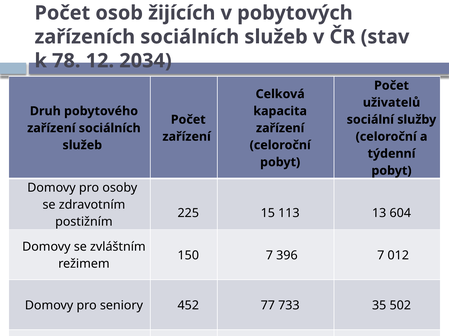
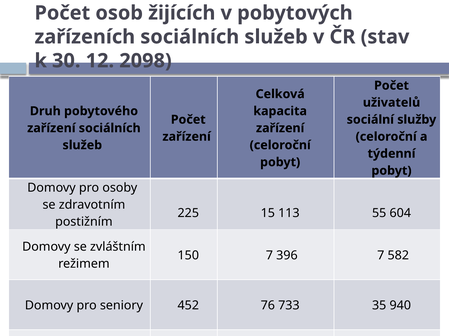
78: 78 -> 30
2034: 2034 -> 2098
13: 13 -> 55
012: 012 -> 582
77: 77 -> 76
502: 502 -> 940
